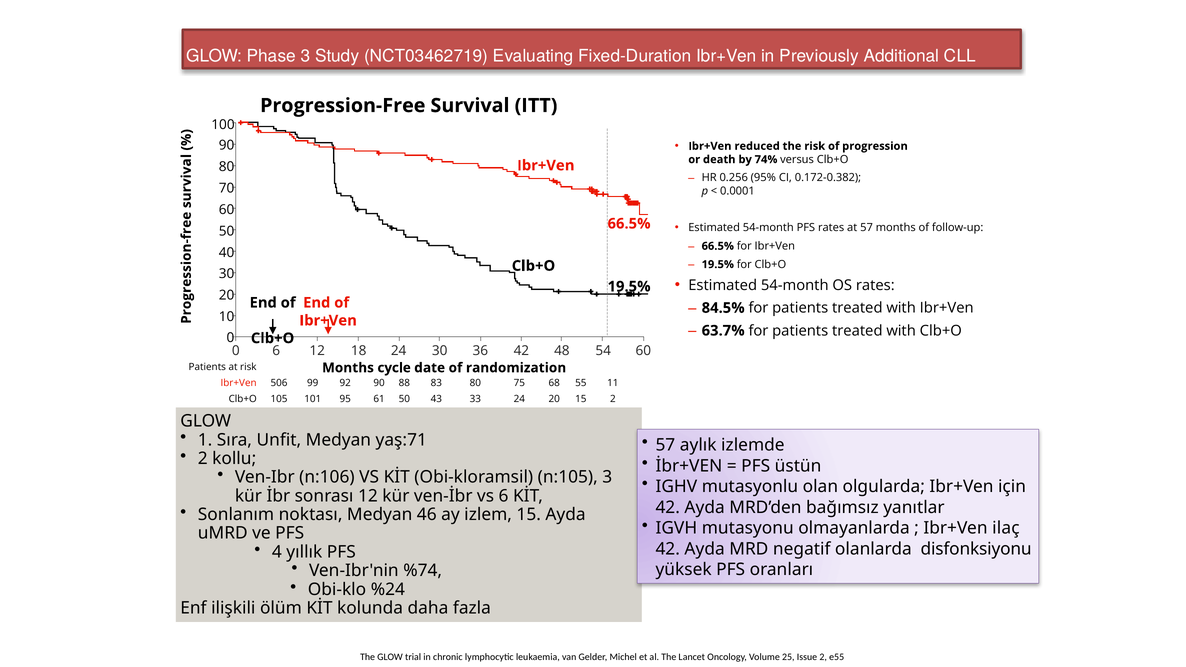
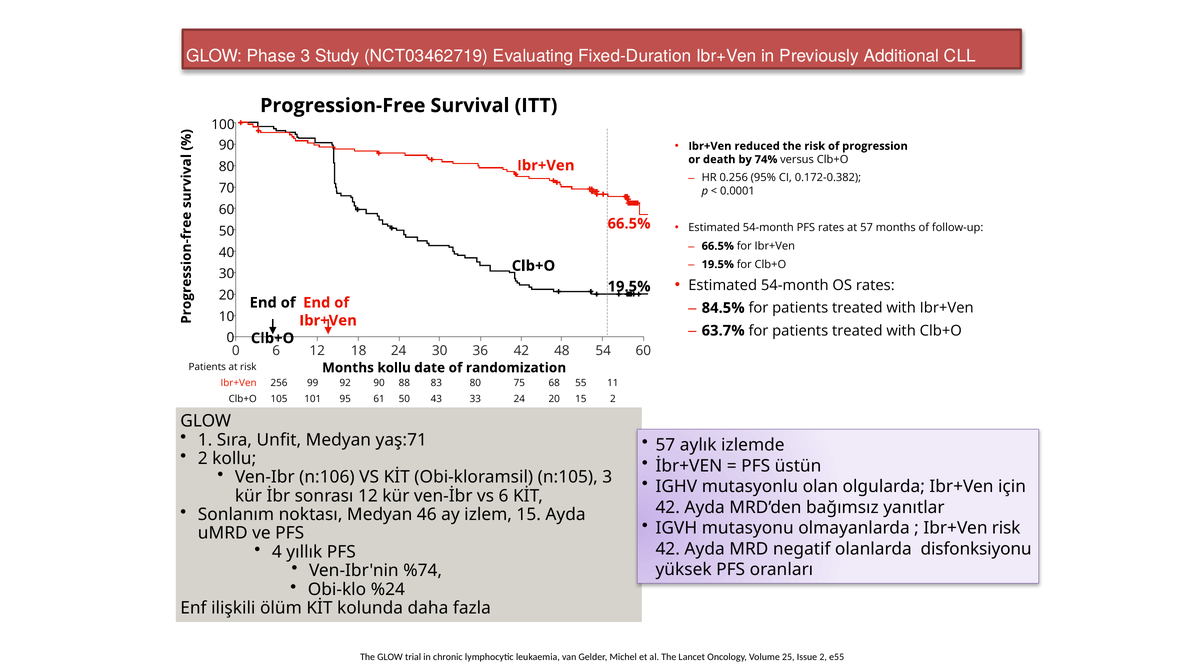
Months cycle: cycle -> kollu
506: 506 -> 256
Ibr+Ven ilaç: ilaç -> risk
